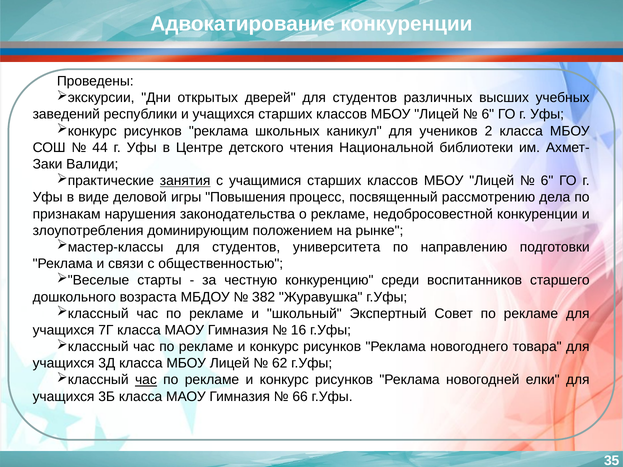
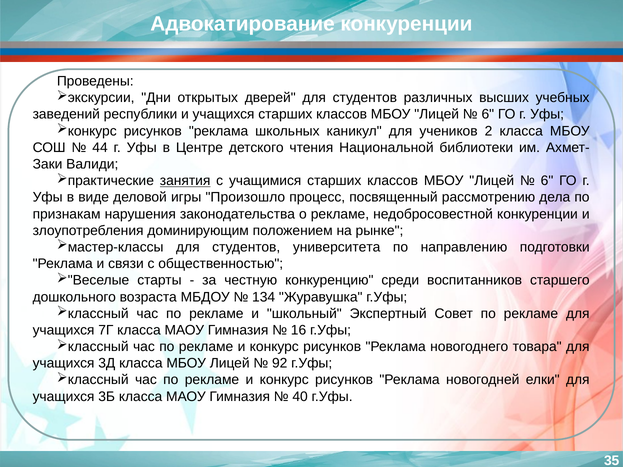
Повышения: Повышения -> Произошло
382: 382 -> 134
62: 62 -> 92
час at (146, 380) underline: present -> none
66: 66 -> 40
